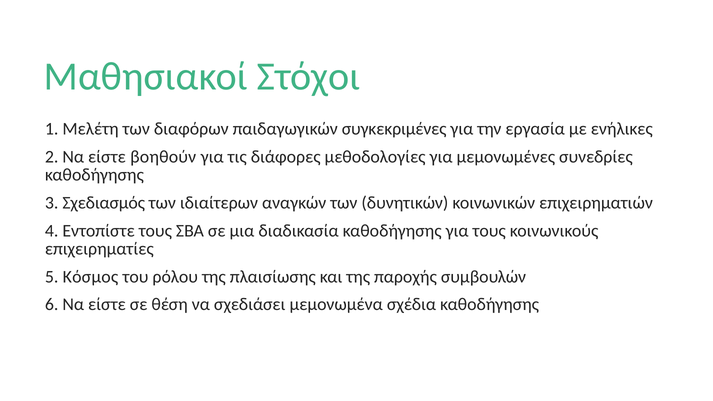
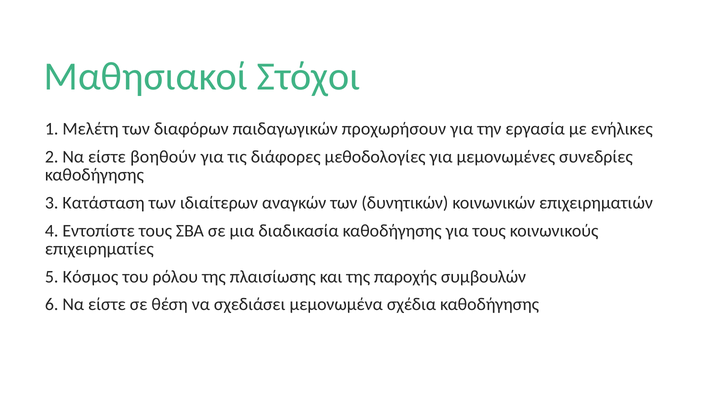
συγκεκριμένες: συγκεκριμένες -> προχωρήσουν
Σχεδιασμός: Σχεδιασμός -> Κατάσταση
